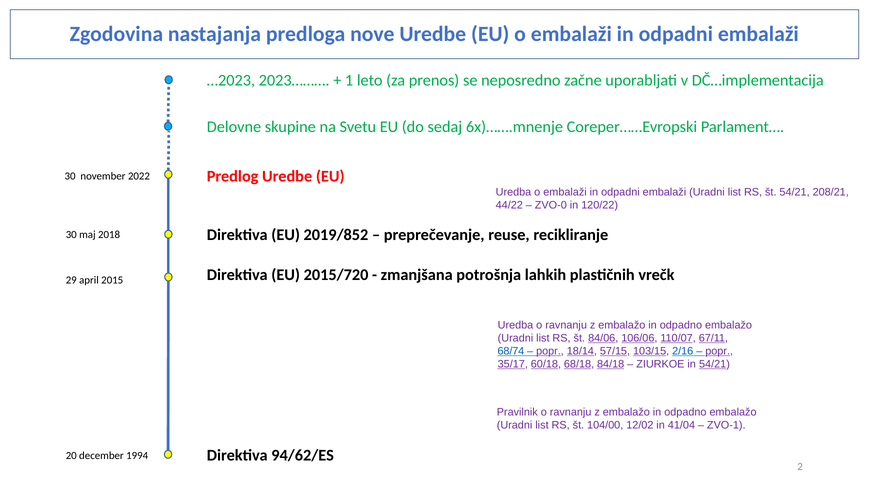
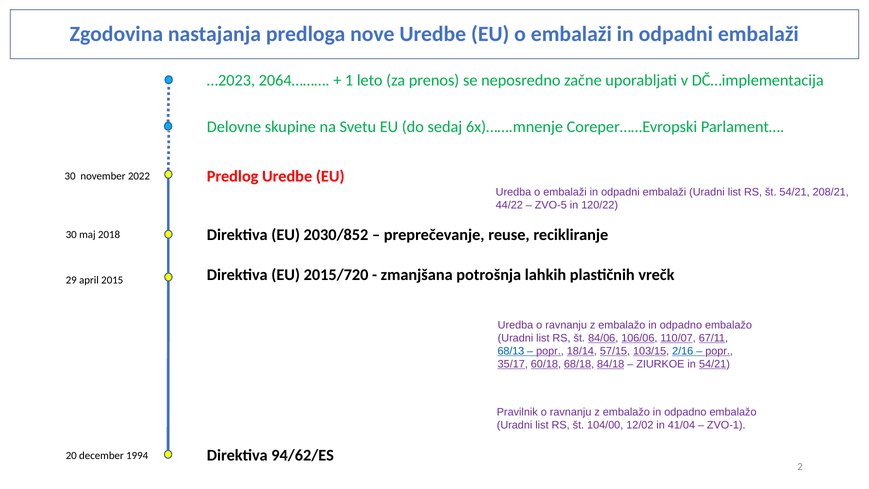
2023………: 2023……… -> 2064………
ZVO-0: ZVO-0 -> ZVO-5
2019/852: 2019/852 -> 2030/852
68/74: 68/74 -> 68/13
